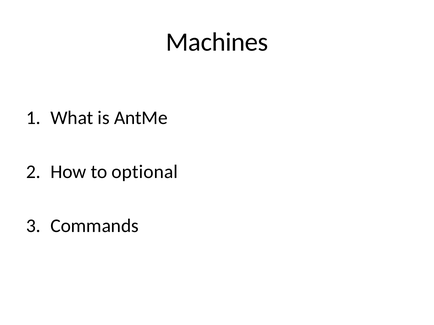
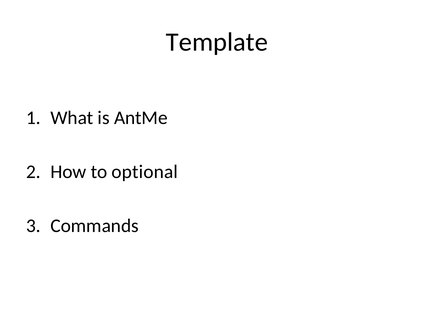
Machines: Machines -> Template
